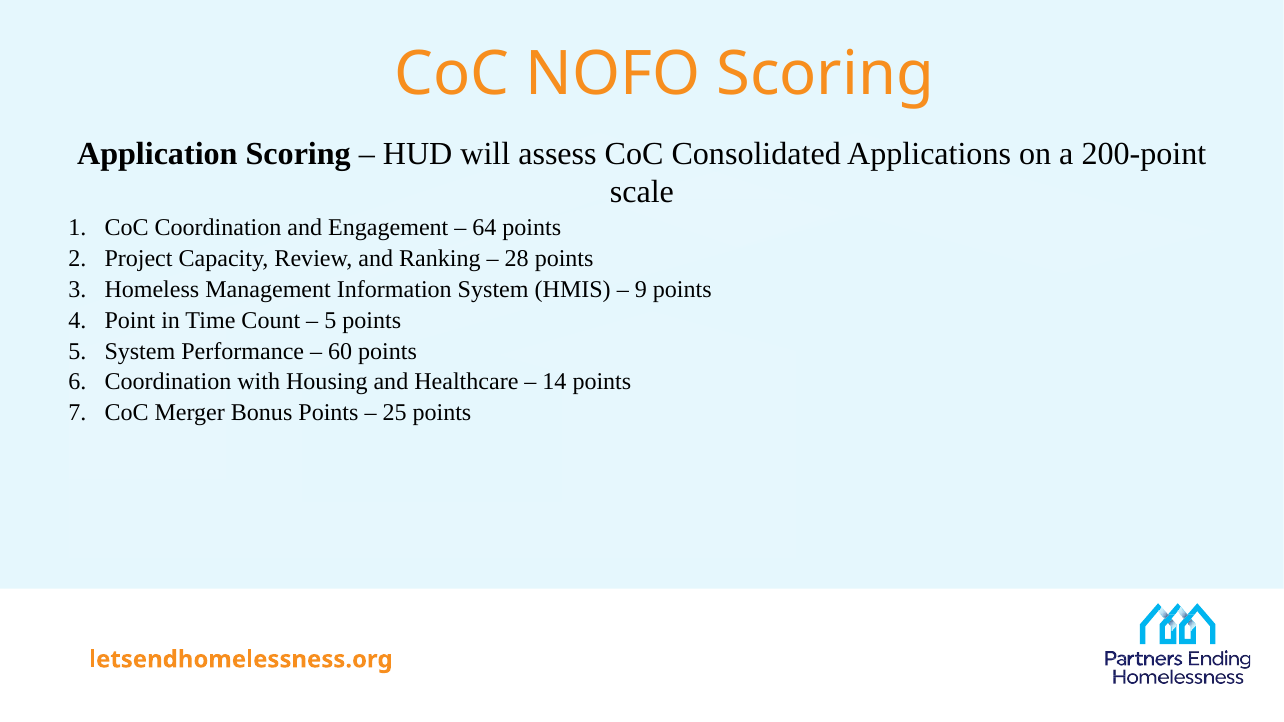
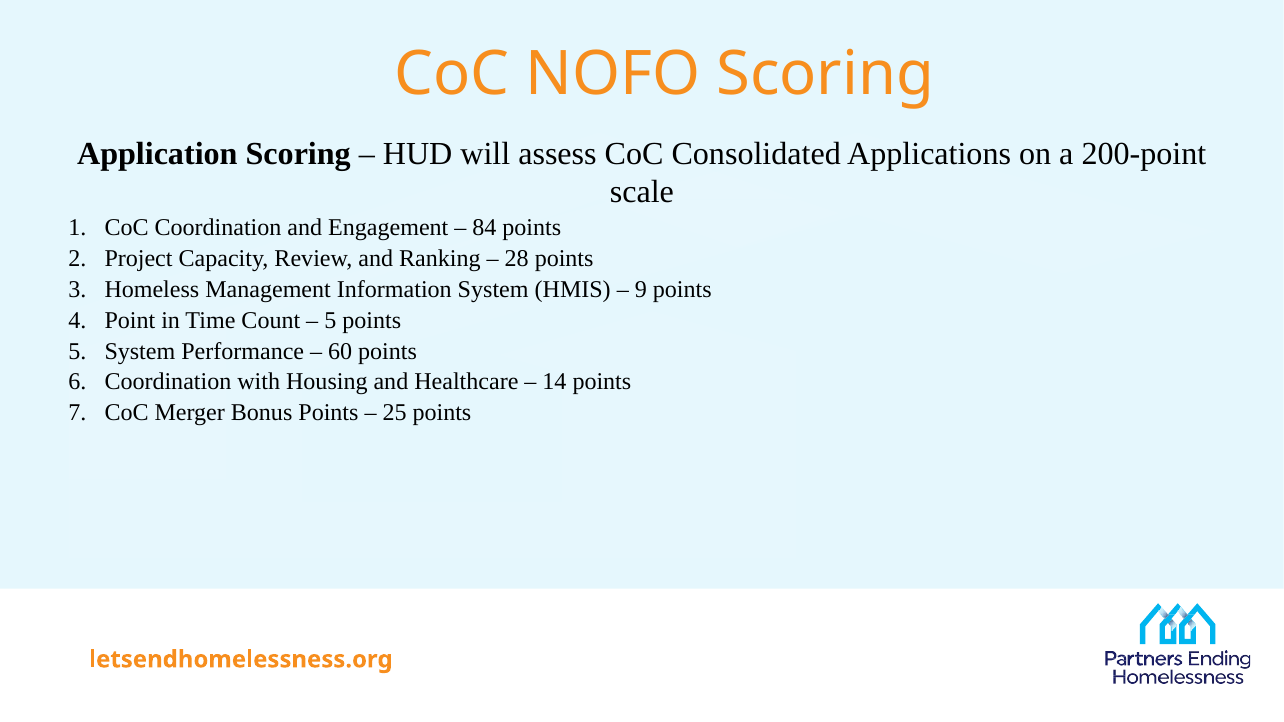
64: 64 -> 84
